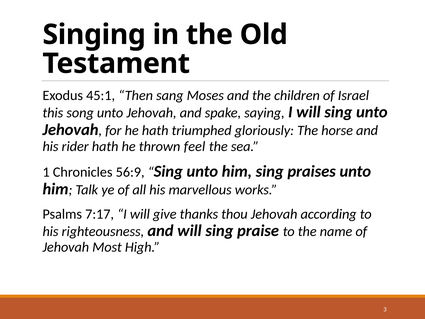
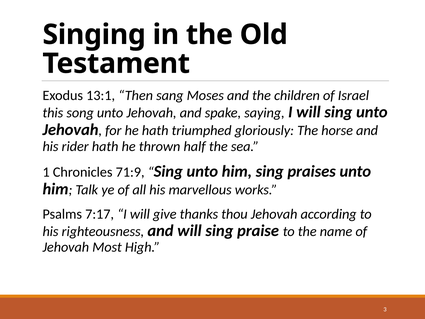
45:1: 45:1 -> 13:1
feel: feel -> half
56:9: 56:9 -> 71:9
